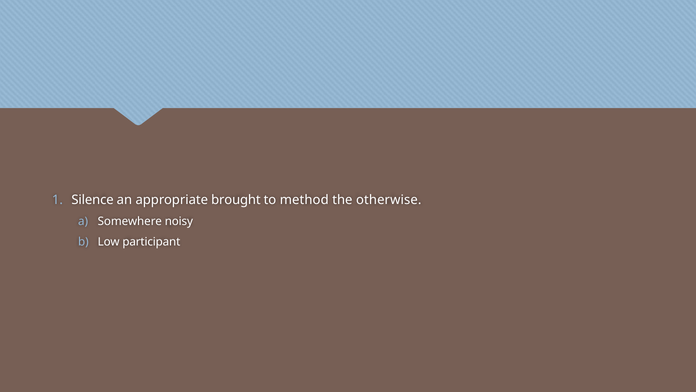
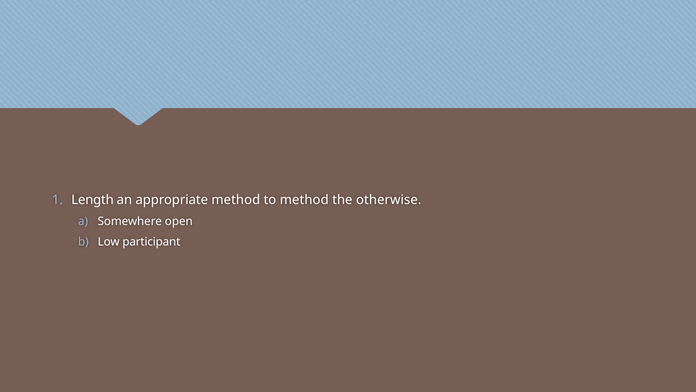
Silence: Silence -> Length
appropriate brought: brought -> method
noisy: noisy -> open
